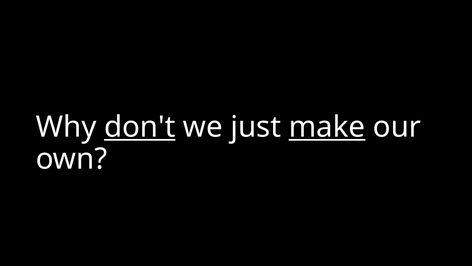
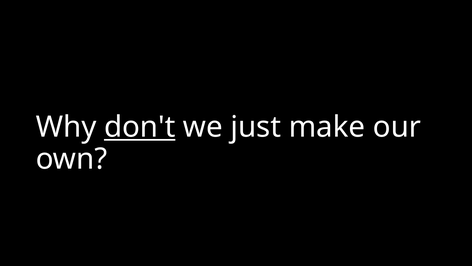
make underline: present -> none
